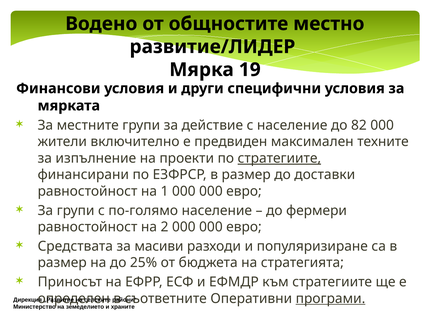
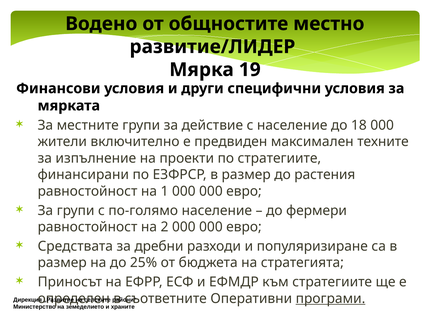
82: 82 -> 18
стратегиите at (279, 158) underline: present -> none
доставки: доставки -> растения
масиви: масиви -> дребни
